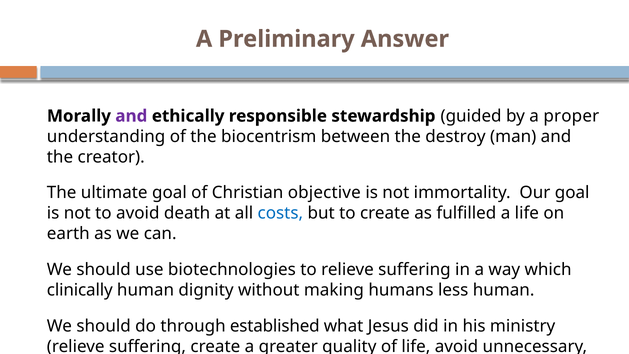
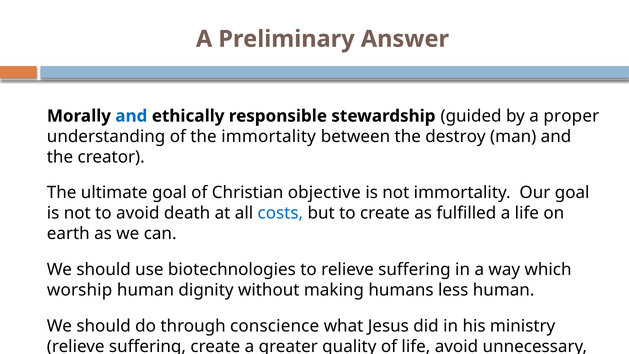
and at (131, 116) colour: purple -> blue
the biocentrism: biocentrism -> immortality
clinically: clinically -> worship
established: established -> conscience
